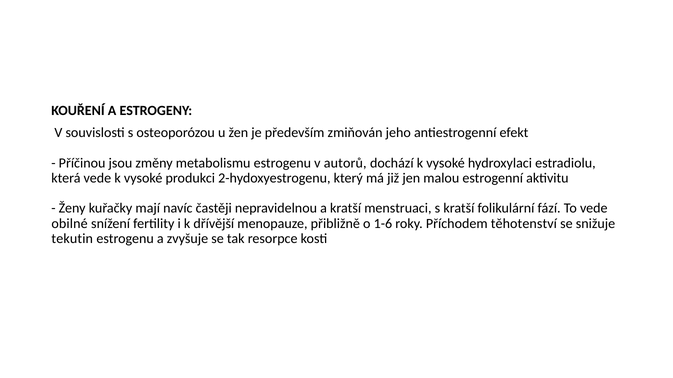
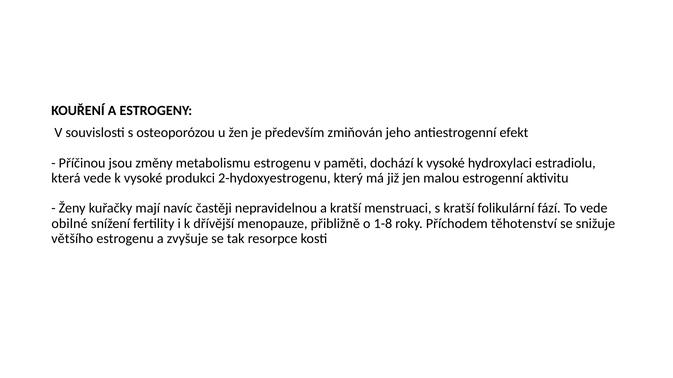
autorů: autorů -> paměti
1-6: 1-6 -> 1-8
tekutin: tekutin -> většího
